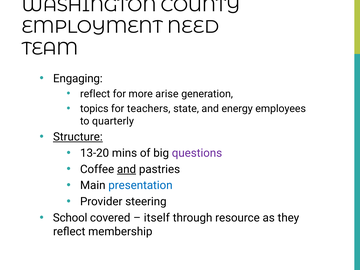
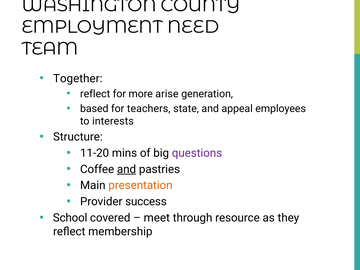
Engaging: Engaging -> Together
topics: topics -> based
energy: energy -> appeal
quarterly: quarterly -> interests
Structure underline: present -> none
13-20: 13-20 -> 11-20
presentation colour: blue -> orange
steering: steering -> success
itself: itself -> meet
